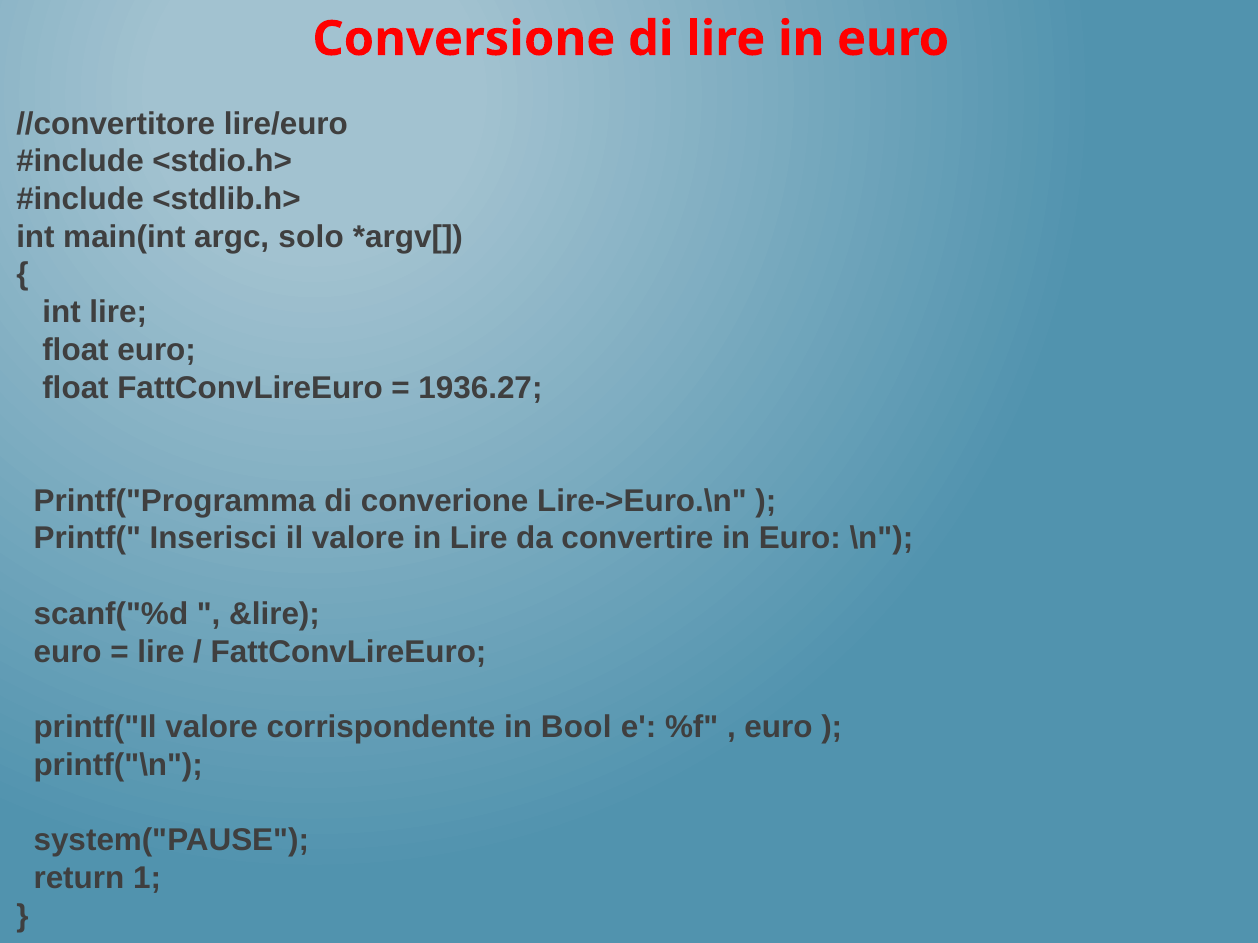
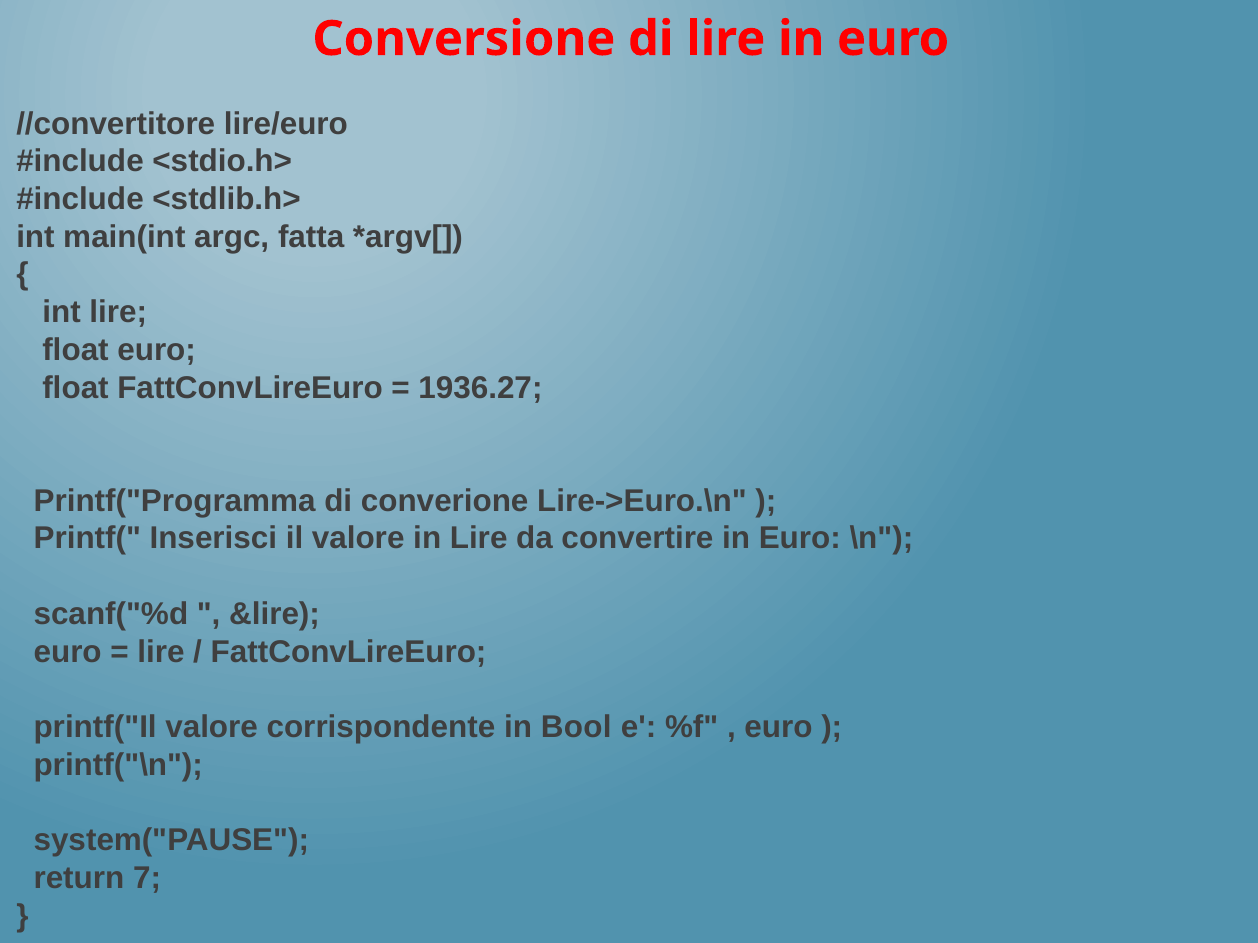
solo: solo -> fatta
1: 1 -> 7
